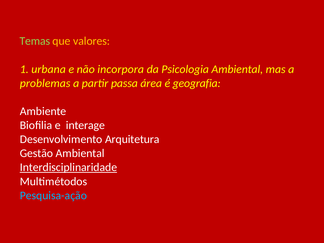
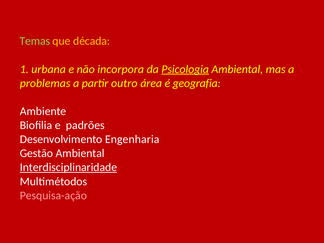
valores: valores -> década
Psicologia underline: none -> present
passa: passa -> outro
interage: interage -> padrões
Arquitetura: Arquitetura -> Engenharia
Pesquisa-ação colour: light blue -> pink
